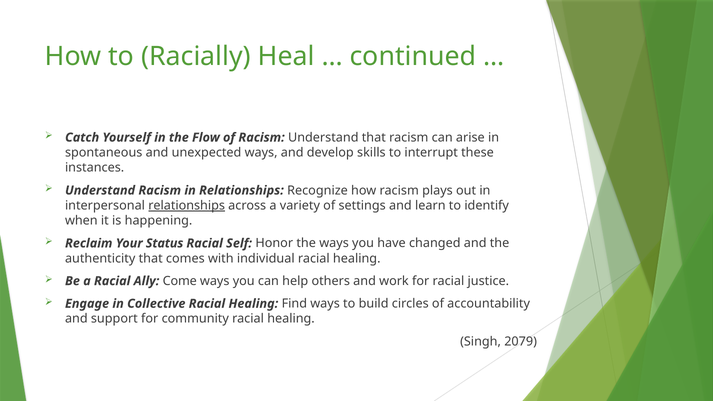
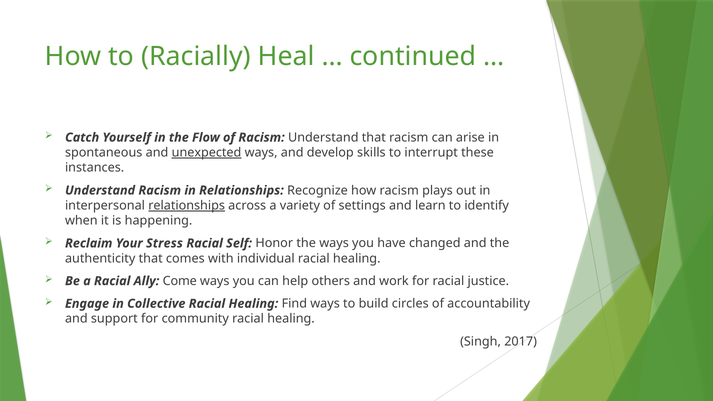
unexpected underline: none -> present
Status: Status -> Stress
2079: 2079 -> 2017
